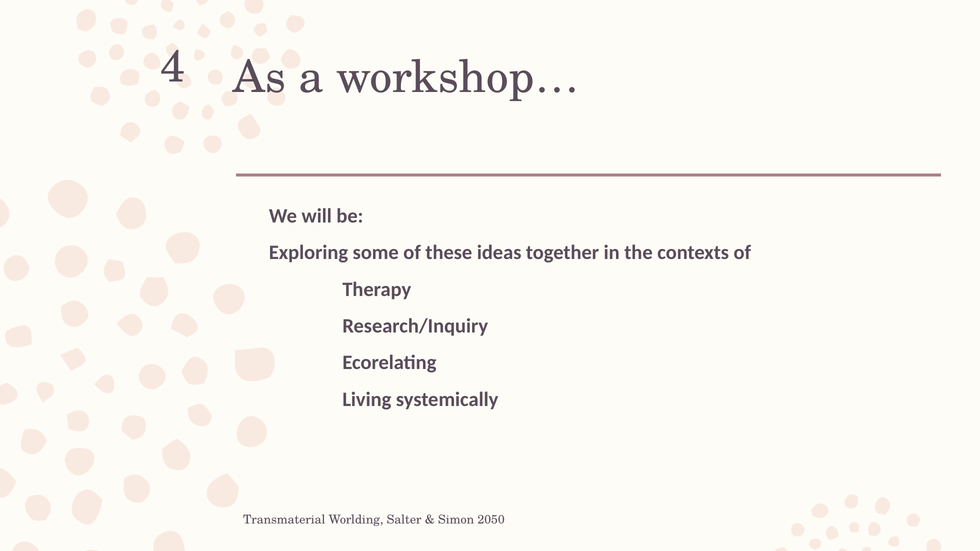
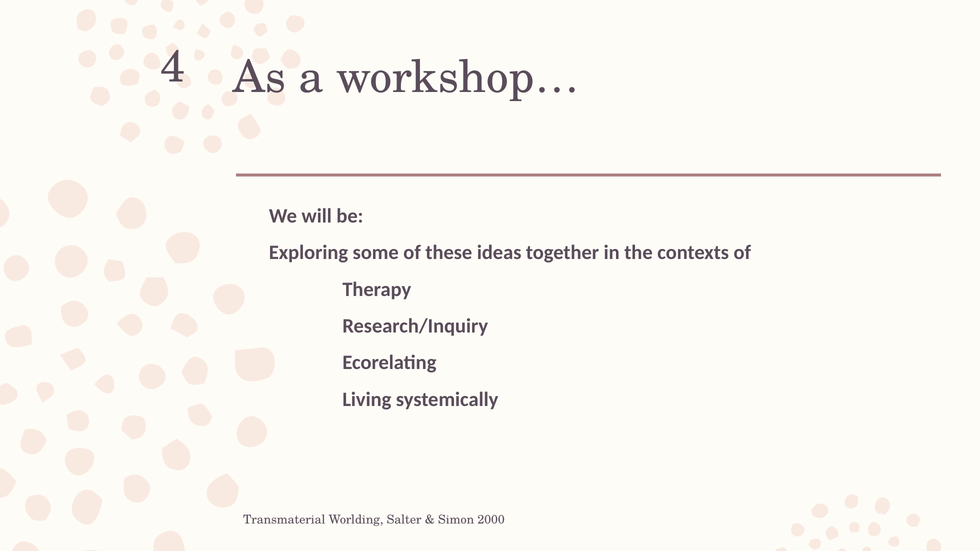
2050: 2050 -> 2000
